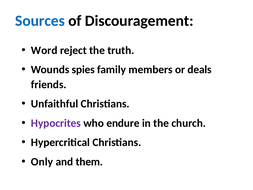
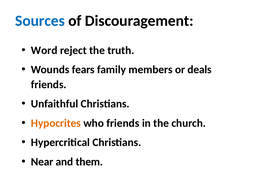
spies: spies -> fears
Hypocrites colour: purple -> orange
who endure: endure -> friends
Only: Only -> Near
